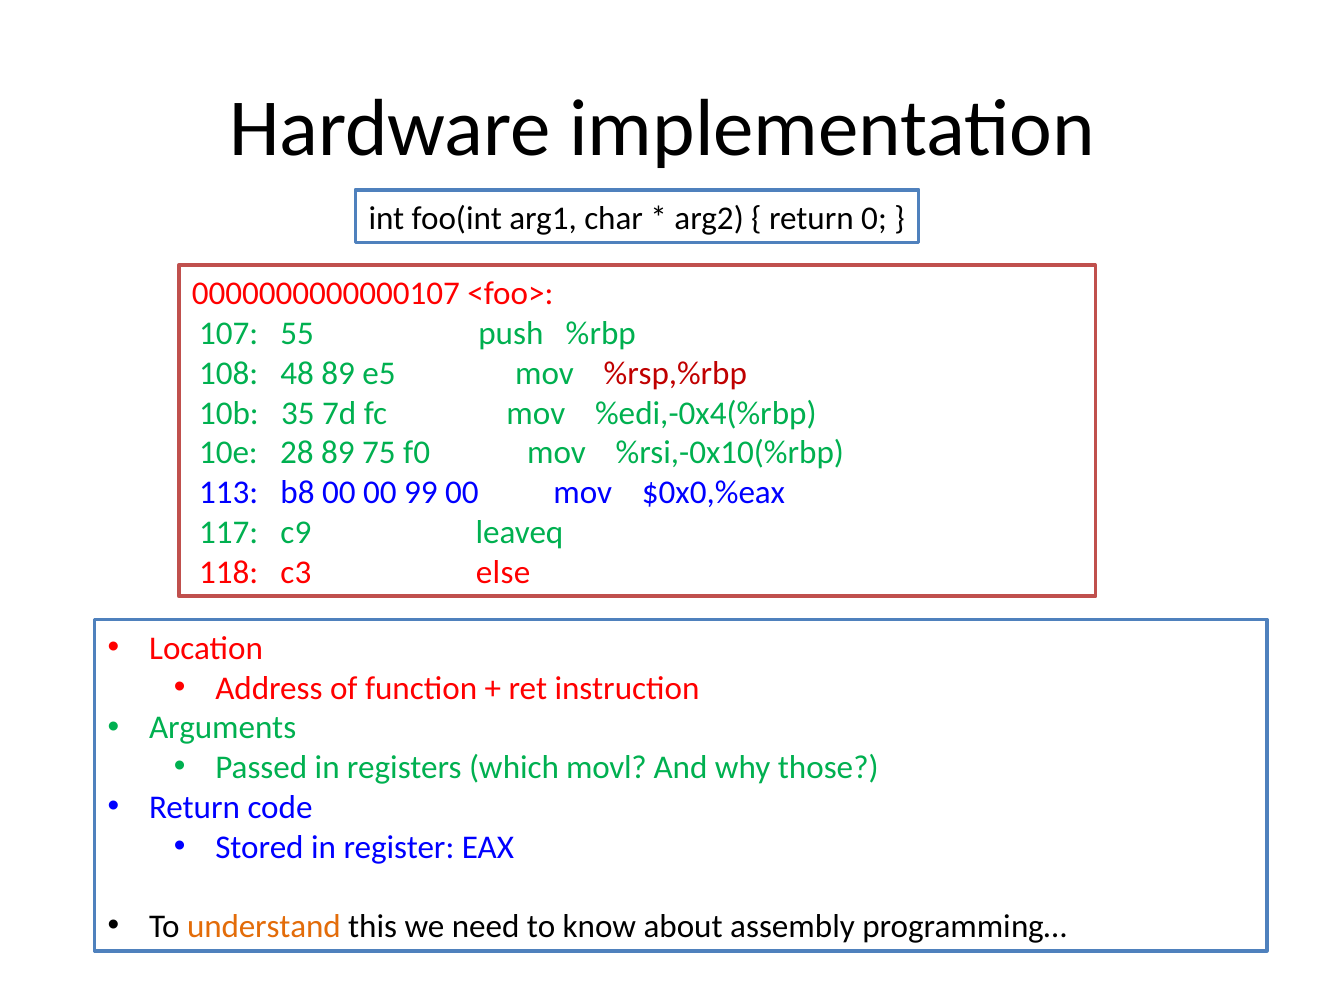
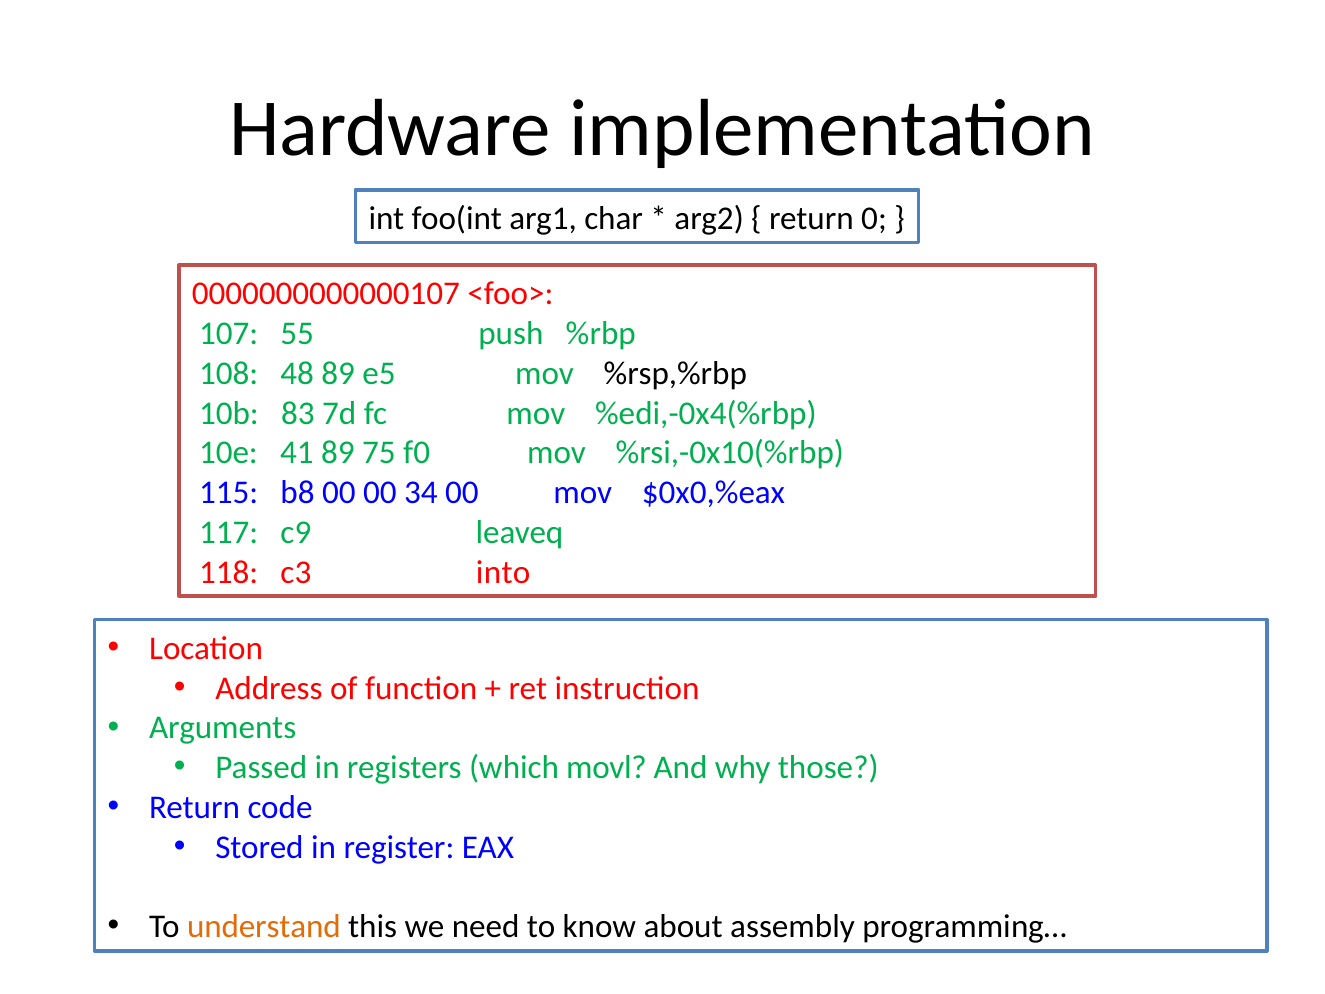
%rsp,%rbp colour: red -> black
35: 35 -> 83
28: 28 -> 41
113: 113 -> 115
99: 99 -> 34
else: else -> into
